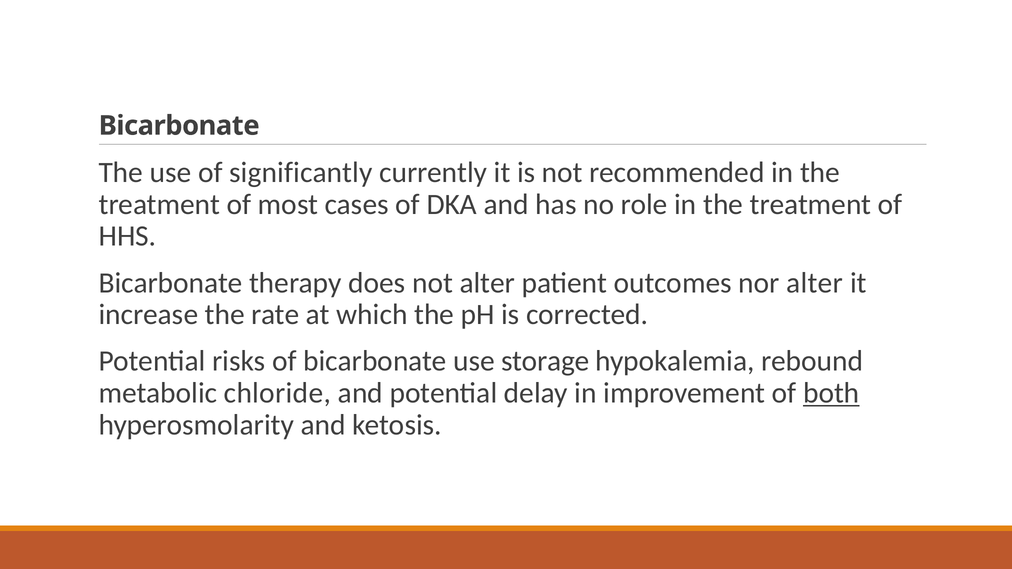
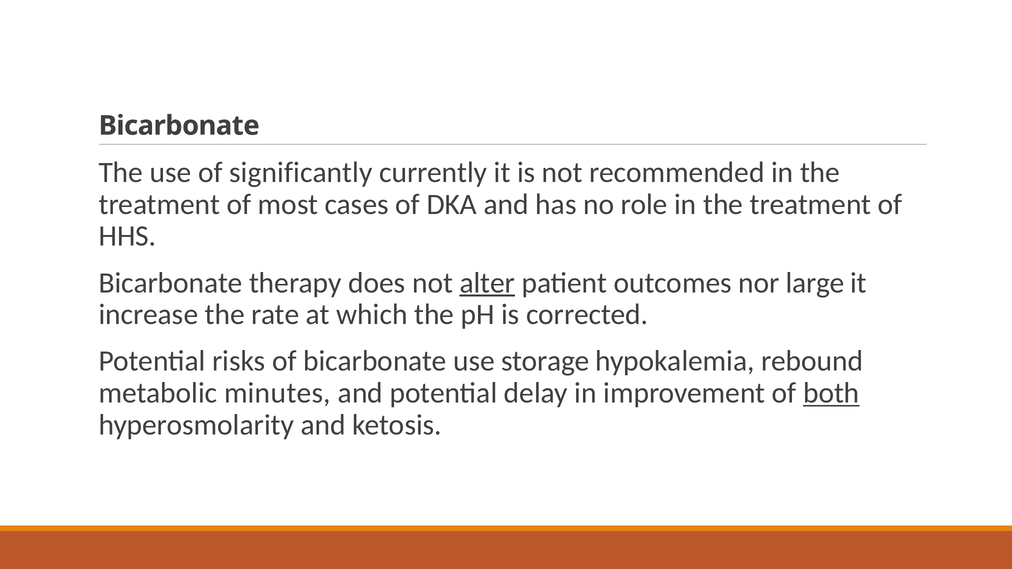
alter at (487, 283) underline: none -> present
nor alter: alter -> large
chloride: chloride -> minutes
